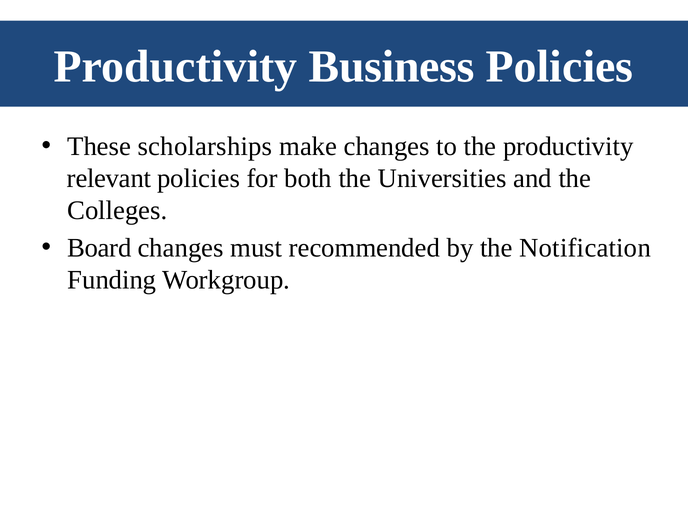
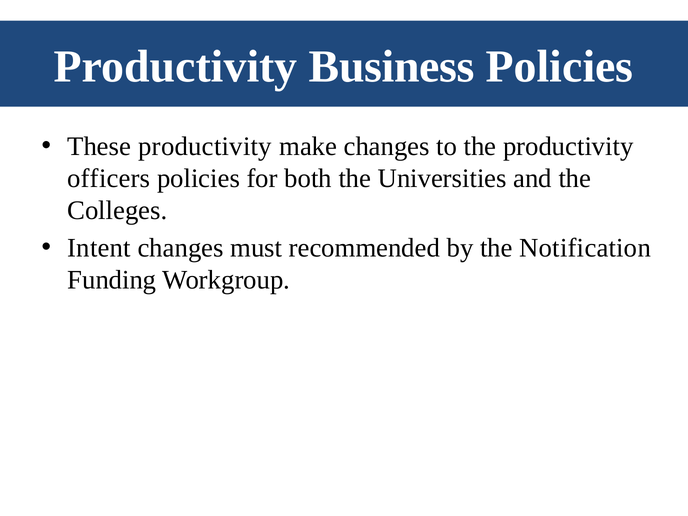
These scholarships: scholarships -> productivity
relevant: relevant -> officers
Board: Board -> Intent
